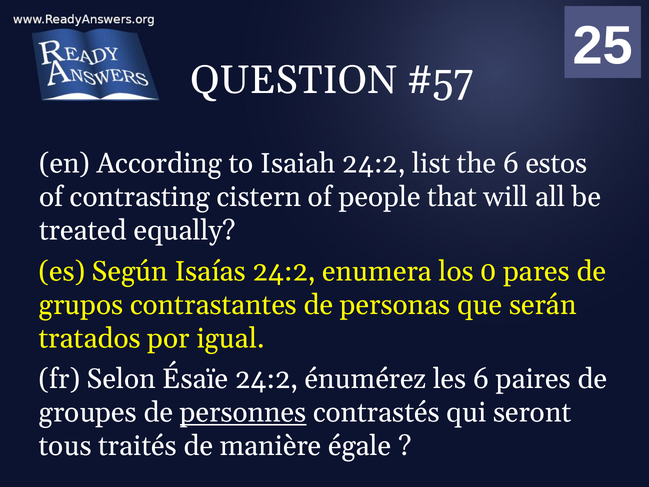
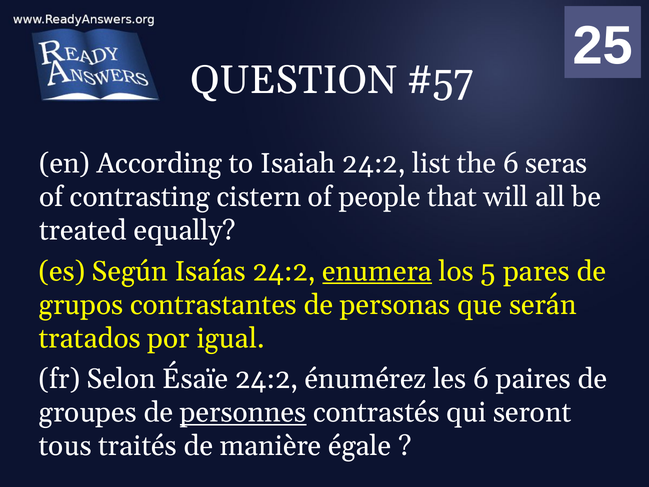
estos: estos -> seras
enumera underline: none -> present
0: 0 -> 5
